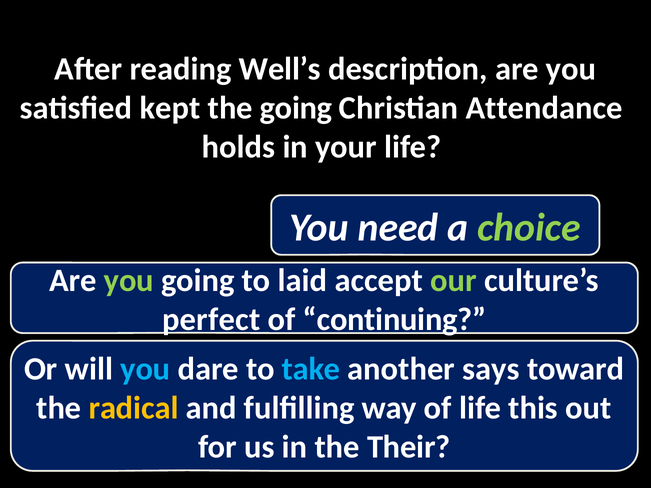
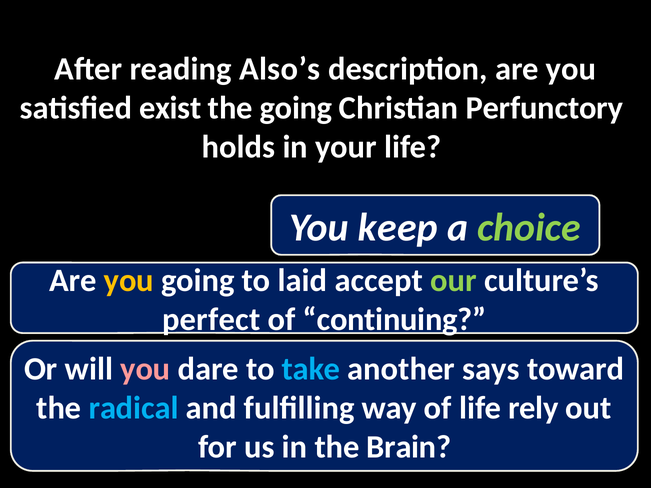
Well’s: Well’s -> Also’s
kept: kept -> exist
Attendance: Attendance -> Perfunctory
need: need -> keep
you at (129, 281) colour: light green -> yellow
you at (145, 369) colour: light blue -> pink
radical colour: yellow -> light blue
this: this -> rely
Their: Their -> Brain
